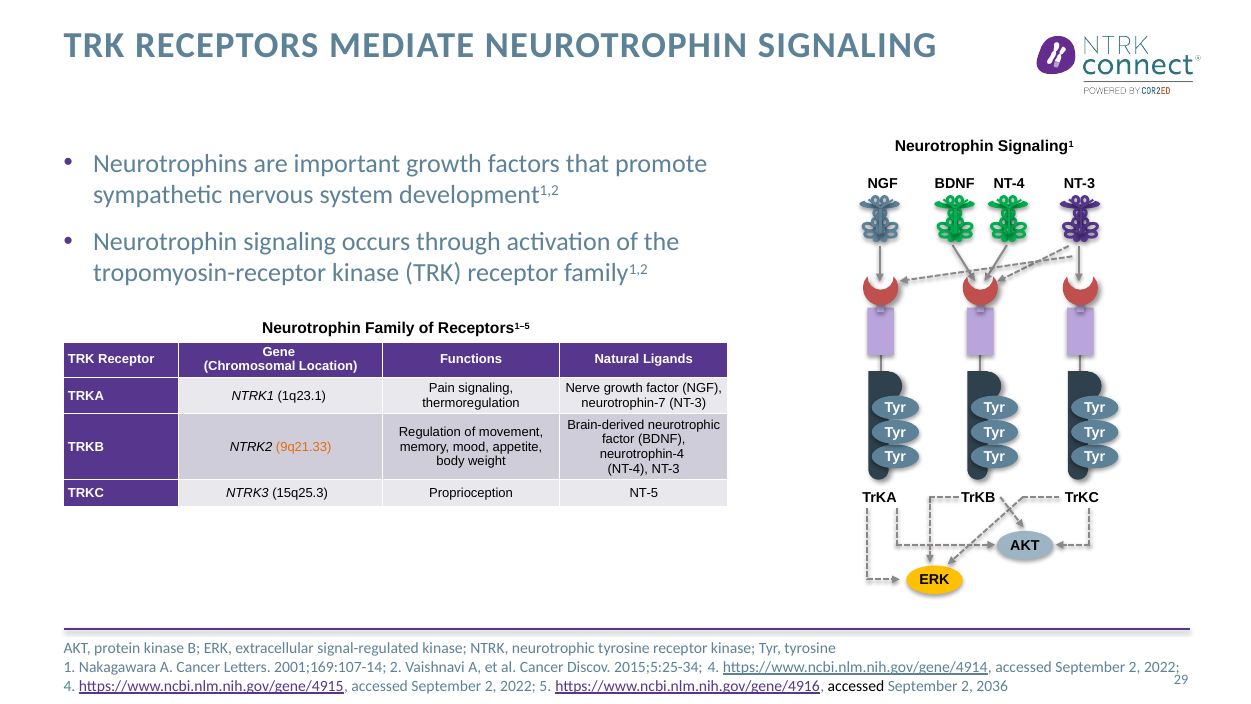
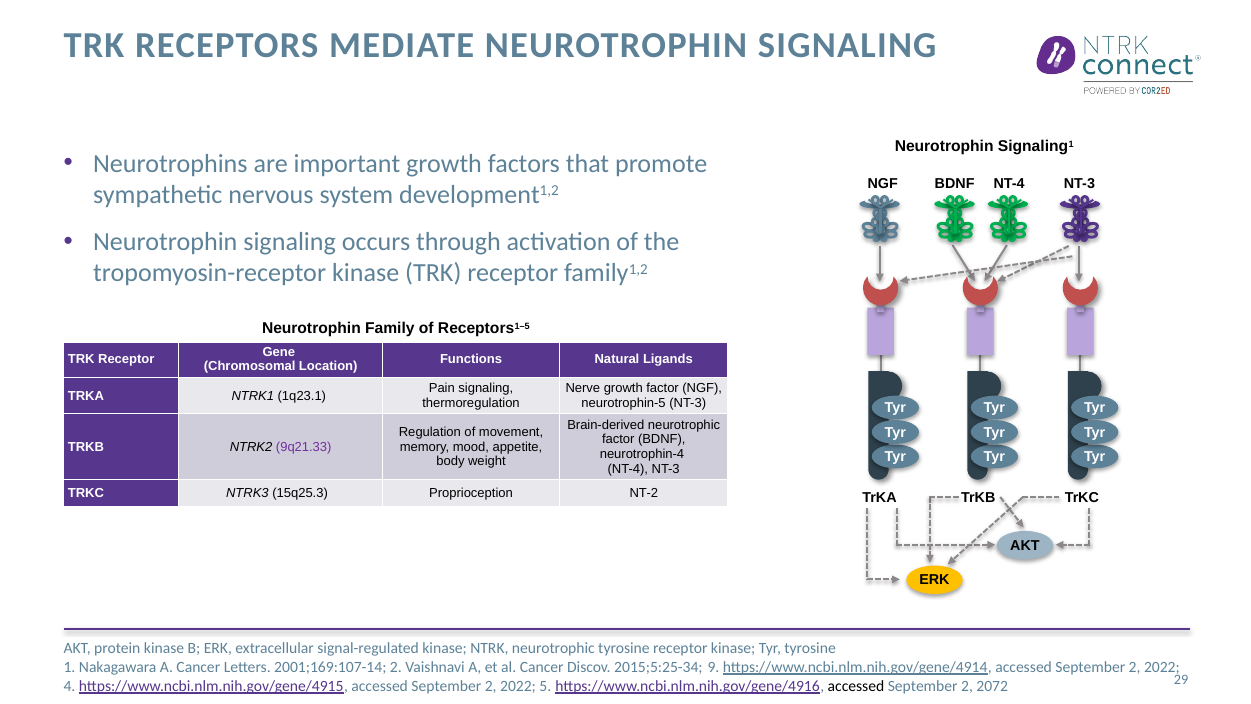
neurotrophin-7: neurotrophin-7 -> neurotrophin-5
9q21.33 colour: orange -> purple
NT-5: NT-5 -> NT-2
2015;5:25-34 4: 4 -> 9
2036: 2036 -> 2072
